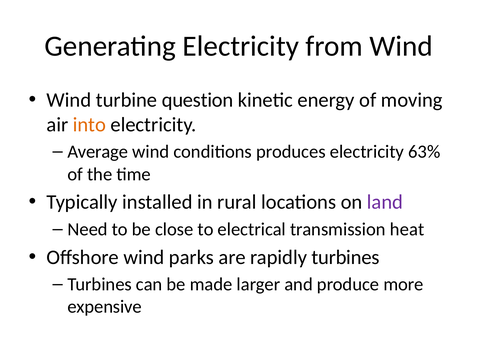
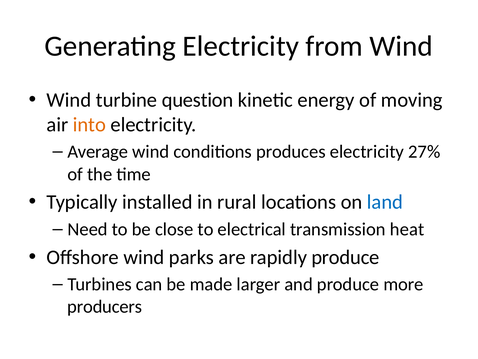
63%: 63% -> 27%
land colour: purple -> blue
rapidly turbines: turbines -> produce
expensive: expensive -> producers
